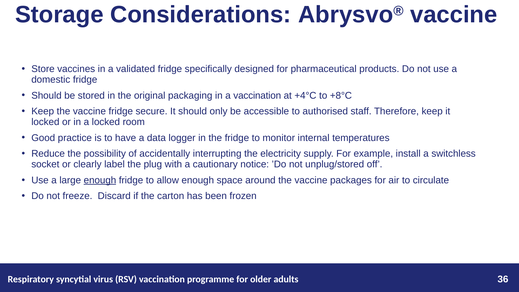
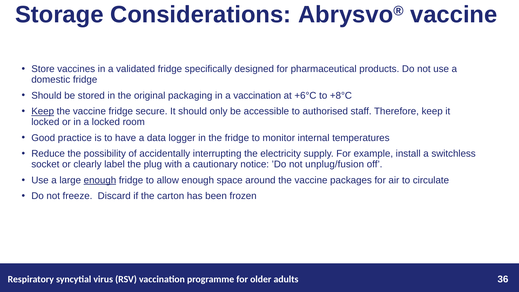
+4°C: +4°C -> +6°C
Keep at (43, 111) underline: none -> present
unplug/stored: unplug/stored -> unplug/fusion
